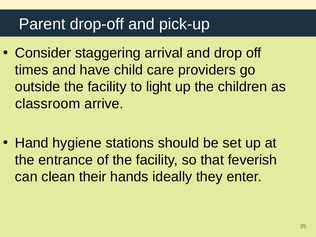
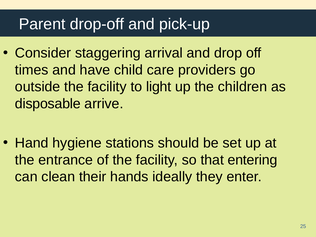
classroom: classroom -> disposable
feverish: feverish -> entering
